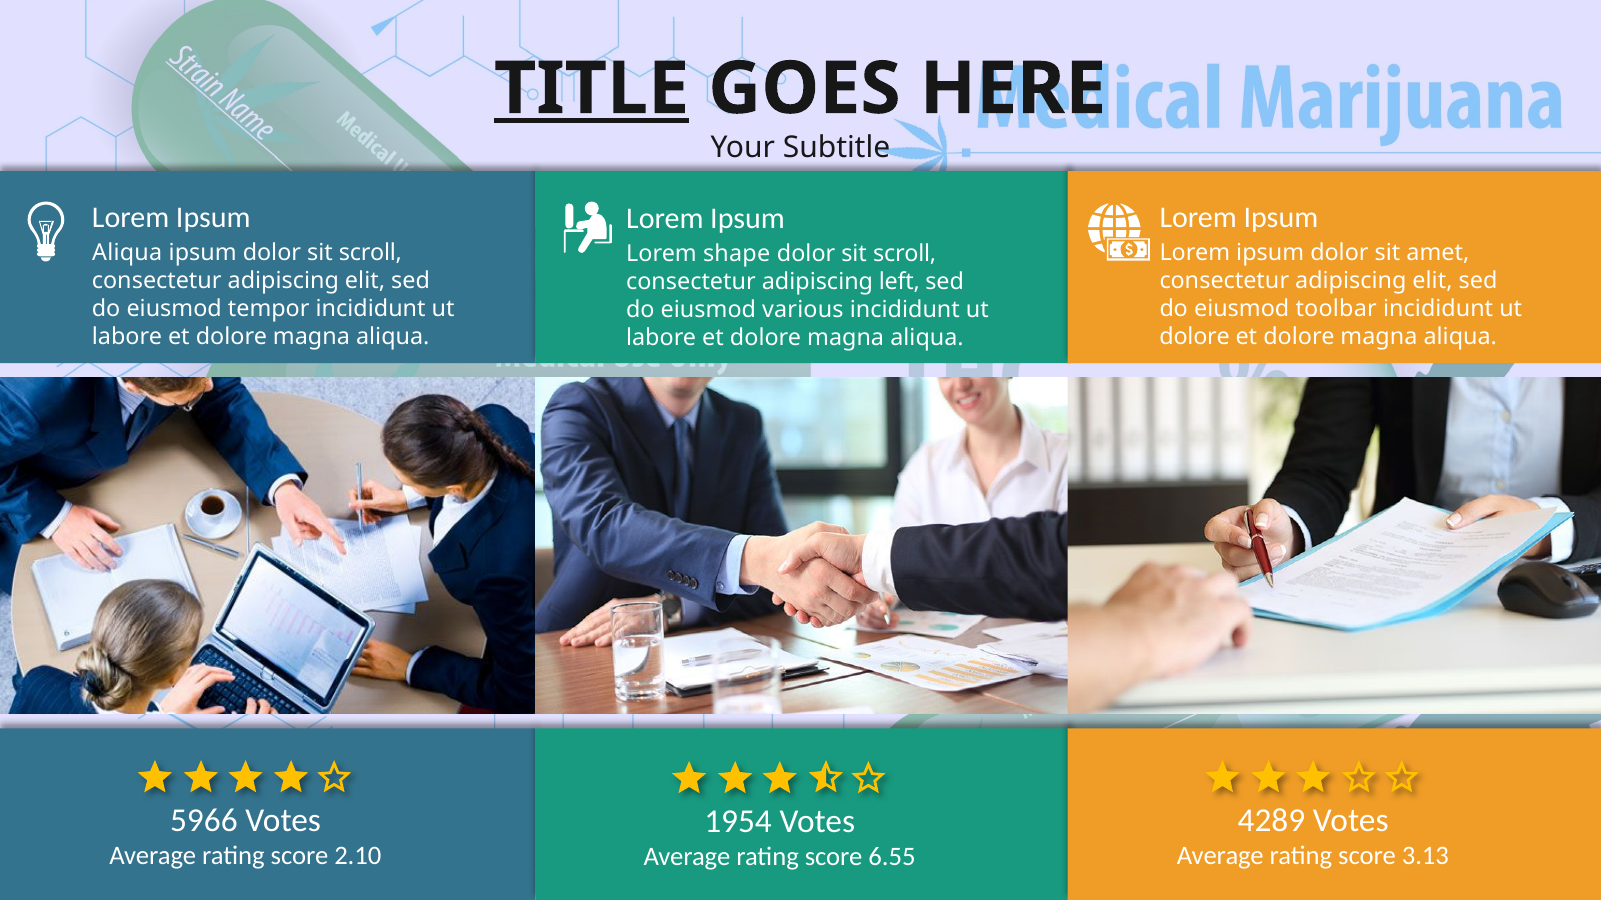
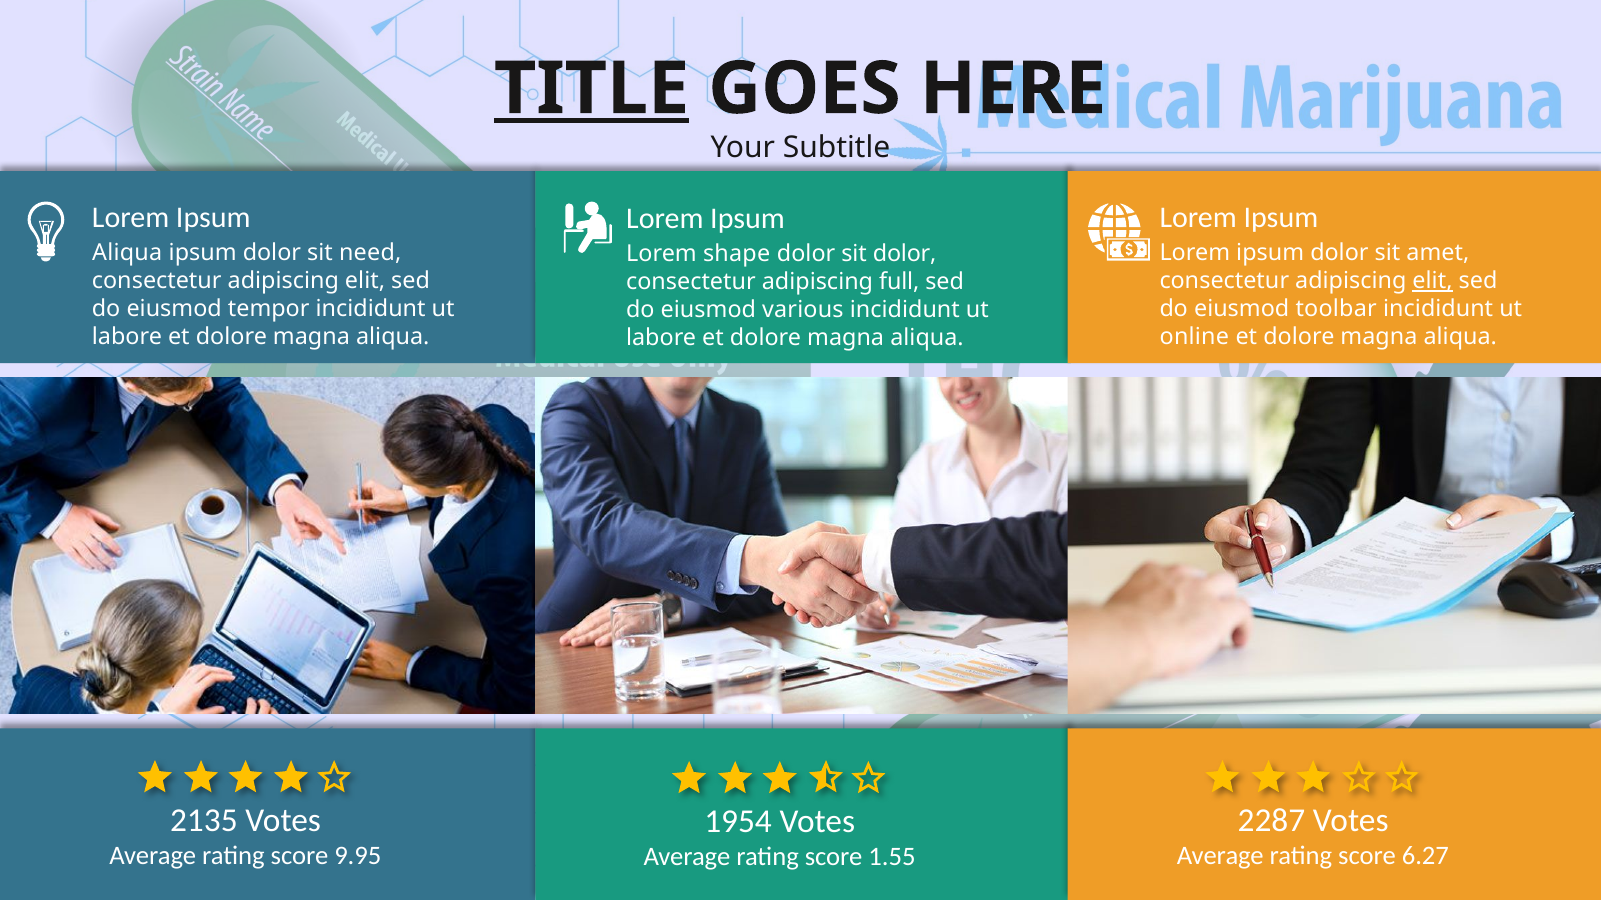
ipsum dolor sit scroll: scroll -> need
scroll at (905, 254): scroll -> dolor
elit at (1433, 281) underline: none -> present
left: left -> full
dolore at (1195, 337): dolore -> online
5966: 5966 -> 2135
4289: 4289 -> 2287
2.10: 2.10 -> 9.95
3.13: 3.13 -> 6.27
6.55: 6.55 -> 1.55
